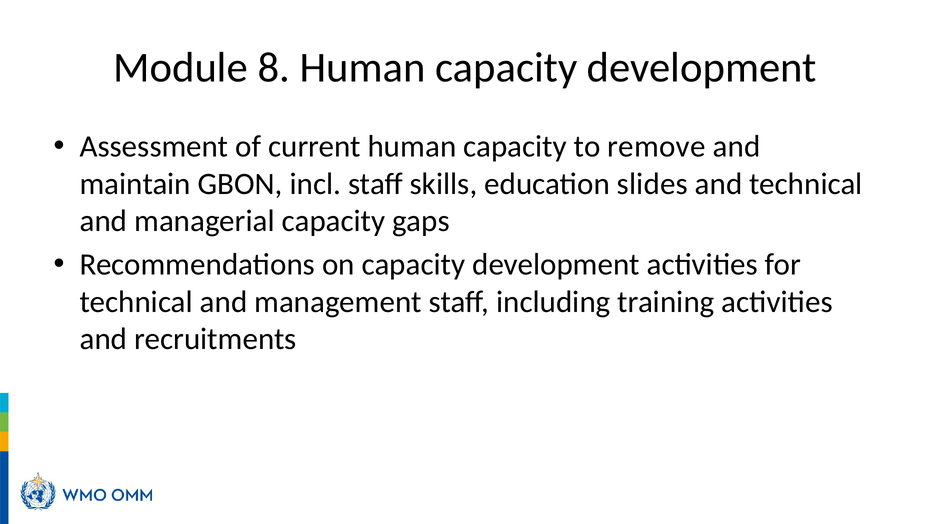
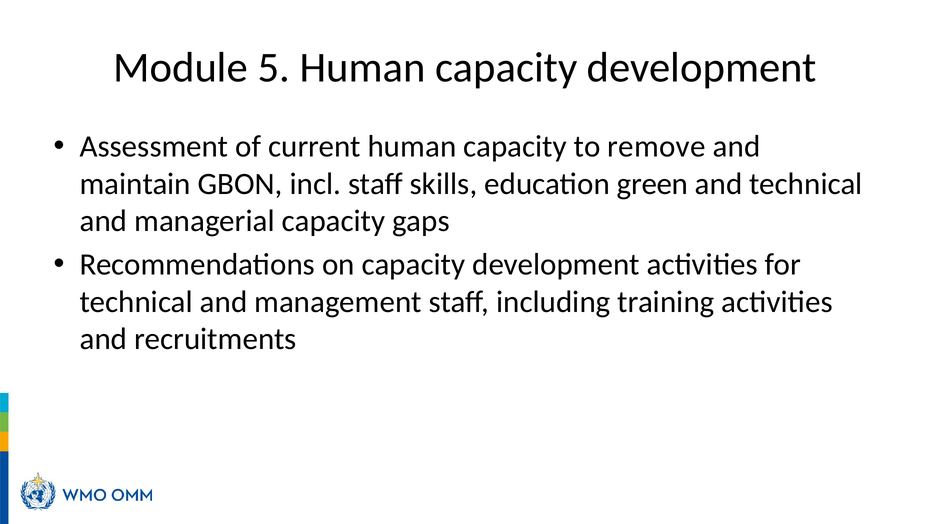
8: 8 -> 5
slides: slides -> green
